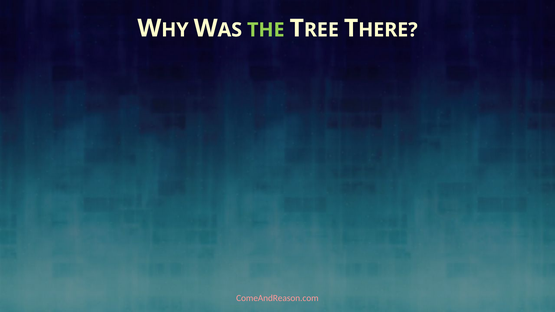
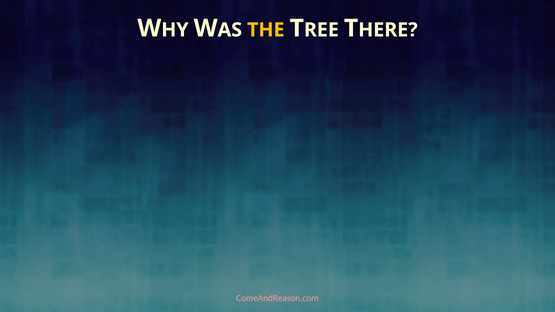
THE colour: light green -> yellow
